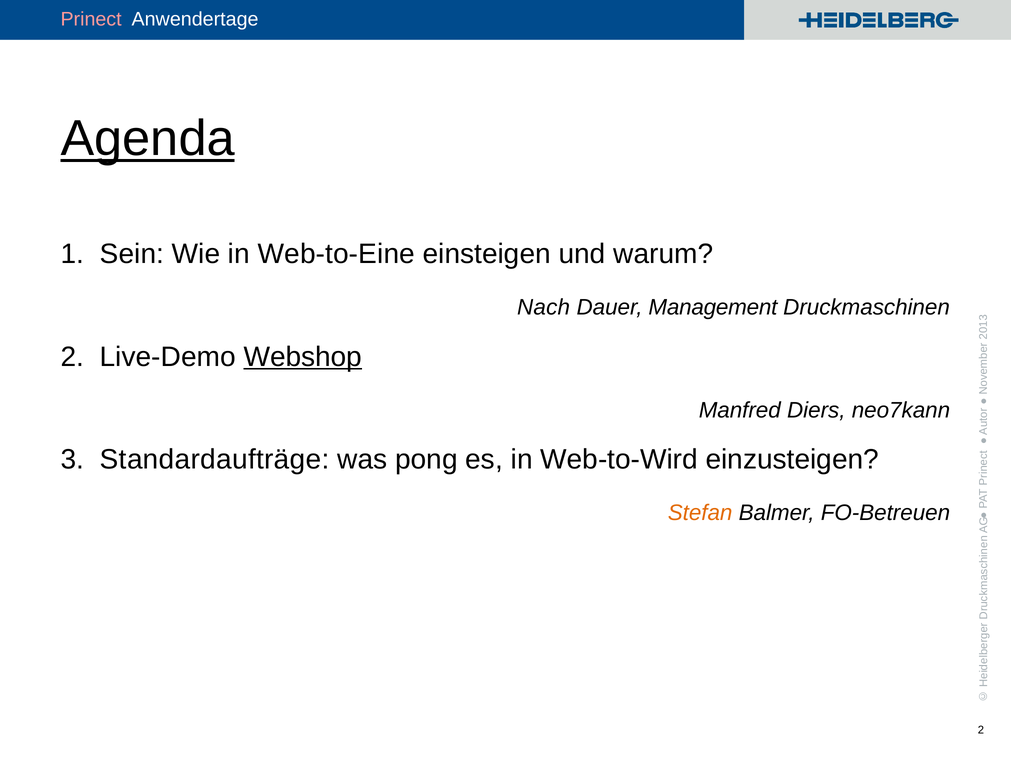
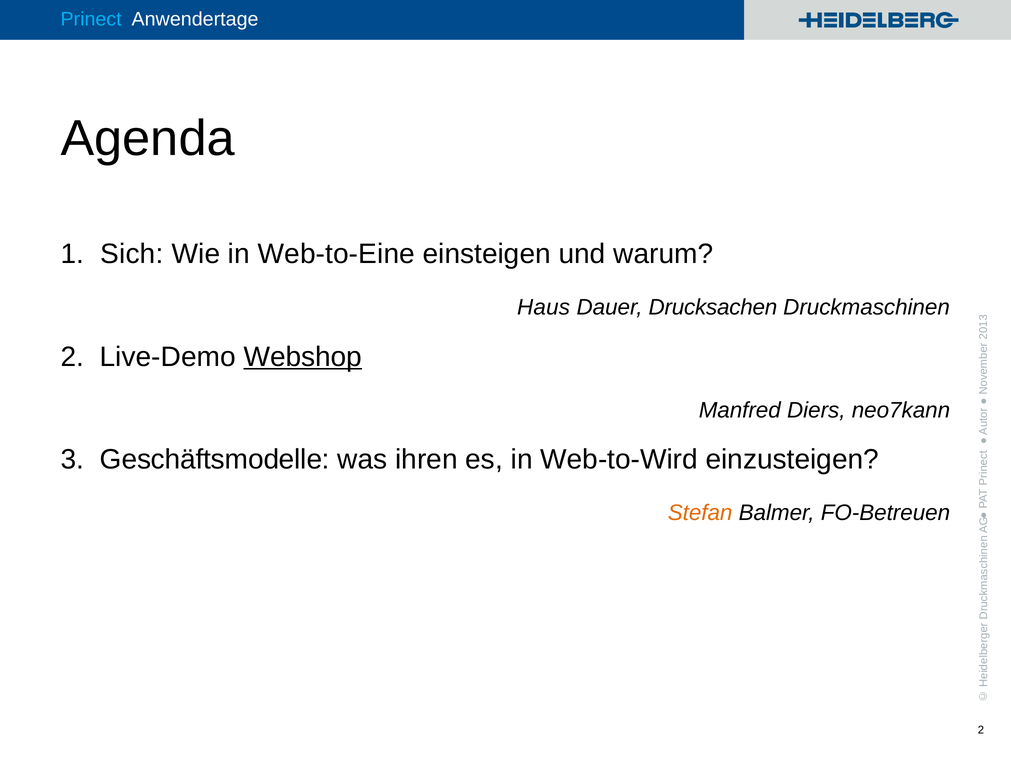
Prinect colour: pink -> light blue
Agenda underline: present -> none
Sein: Sein -> Sich
Nach: Nach -> Haus
Management: Management -> Drucksachen
Standardaufträge: Standardaufträge -> Geschäftsmodelle
pong: pong -> ihren
